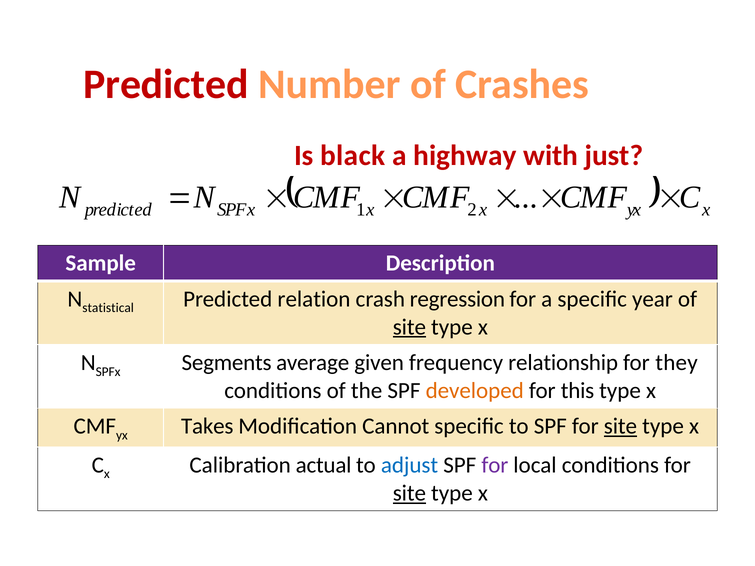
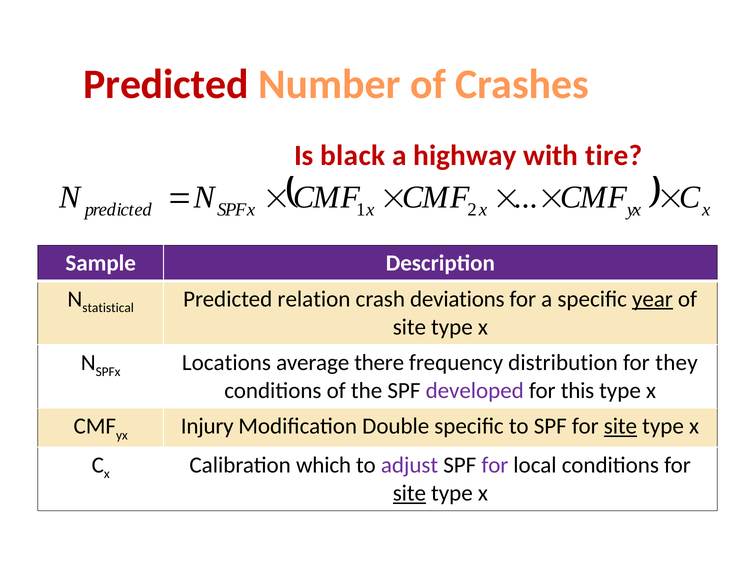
just: just -> tire
regression: regression -> deviations
year underline: none -> present
site at (409, 327) underline: present -> none
Segments: Segments -> Locations
given: given -> there
relationship: relationship -> distribution
developed colour: orange -> purple
Takes: Takes -> Injury
Cannot: Cannot -> Double
actual: actual -> which
adjust colour: blue -> purple
